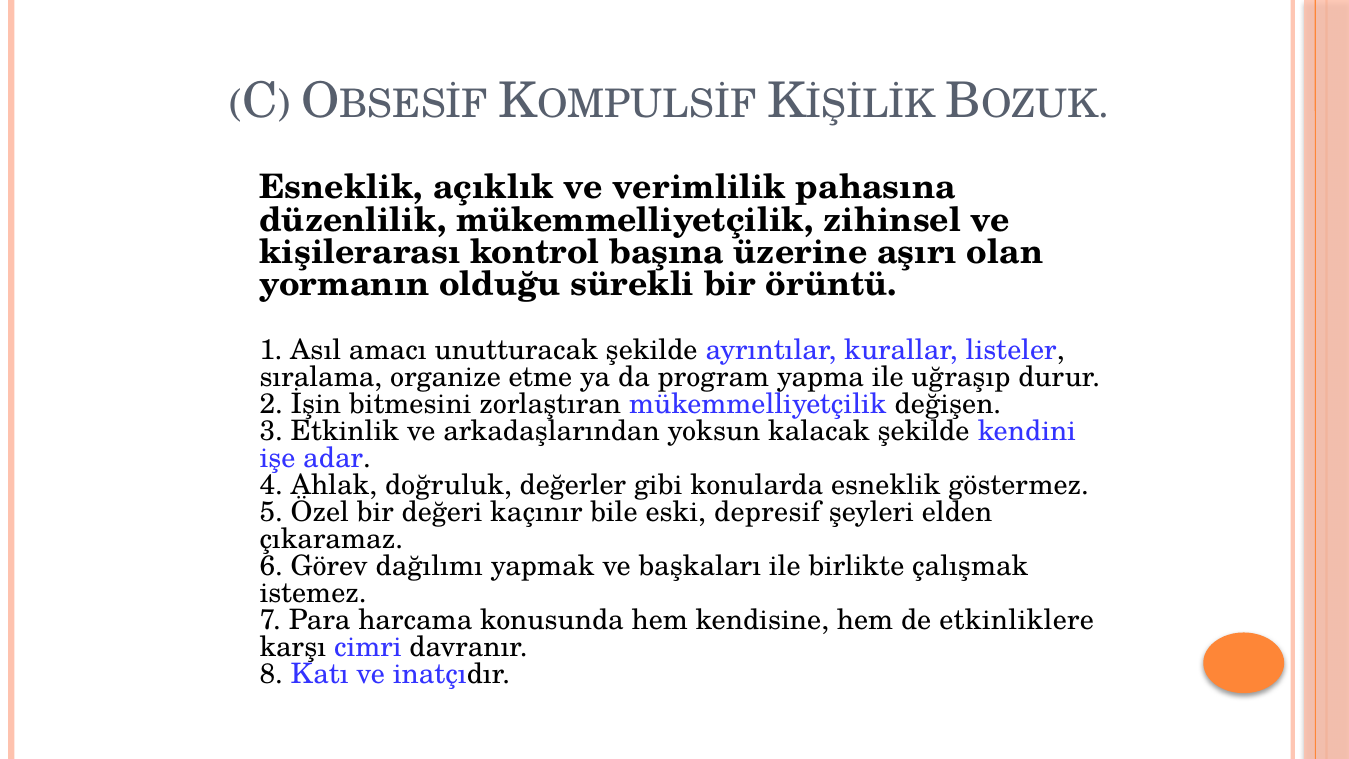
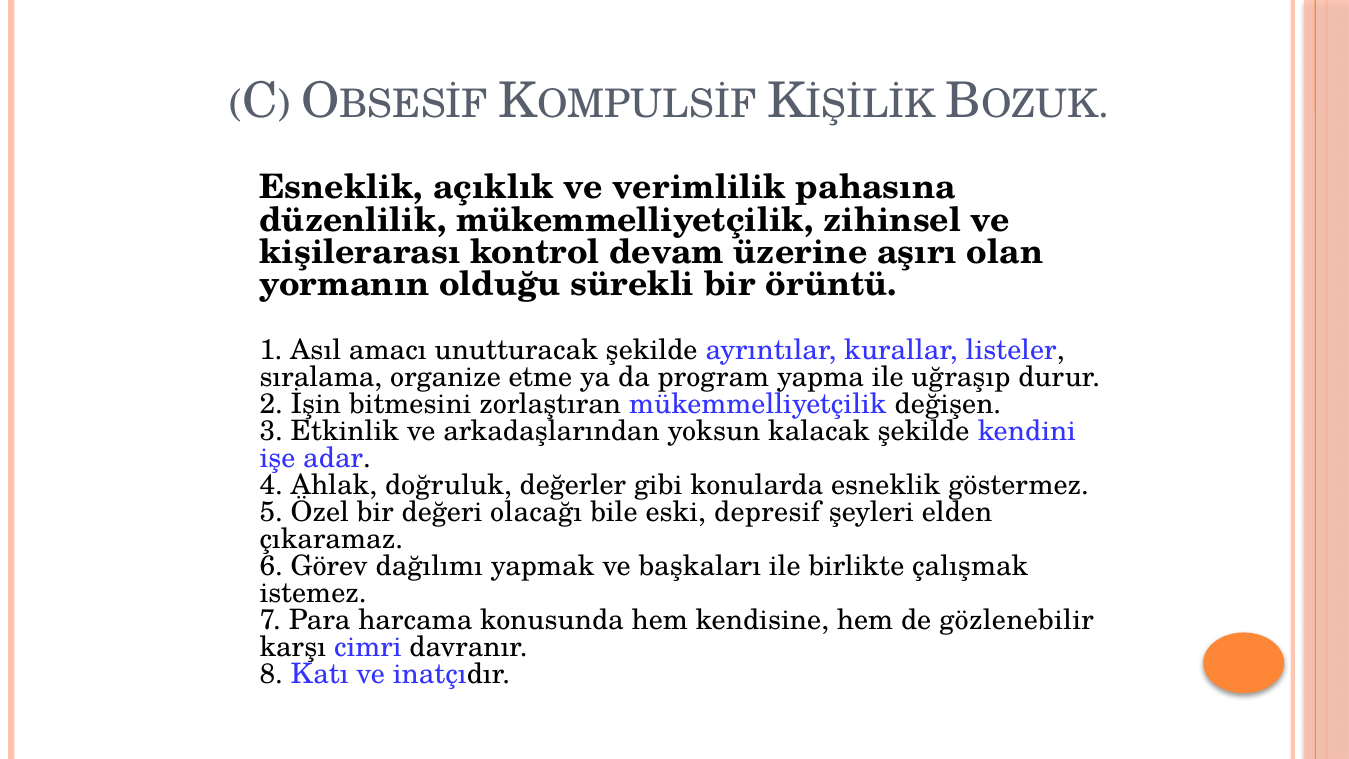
başına: başına -> devam
kaçınır: kaçınır -> olacağı
etkinliklere: etkinliklere -> gözlenebilir
